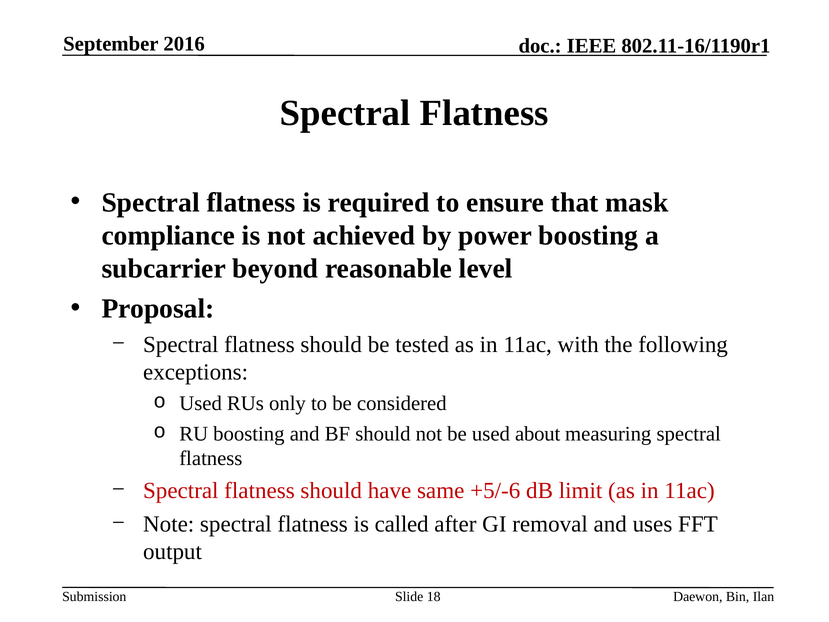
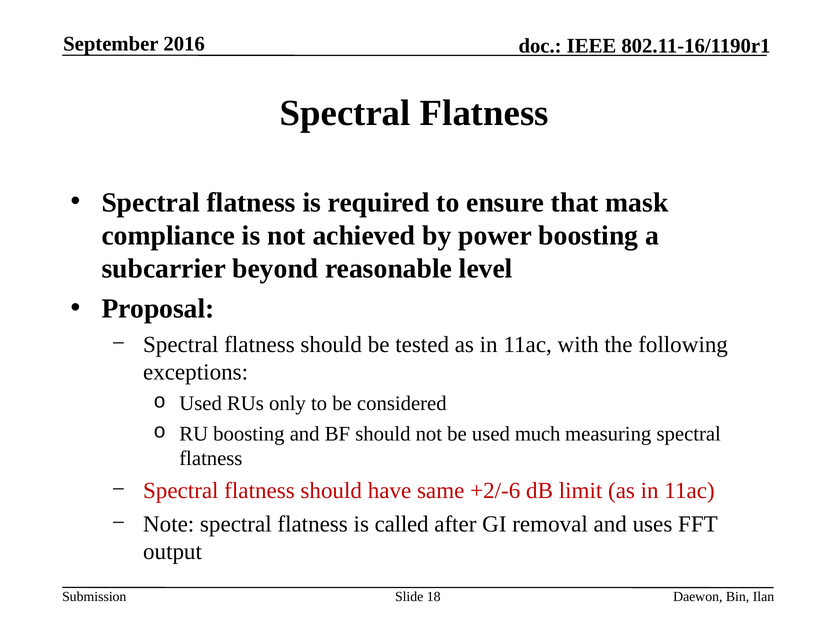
about: about -> much
+5/-6: +5/-6 -> +2/-6
